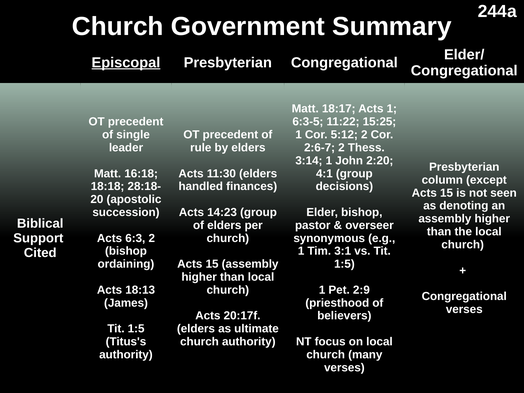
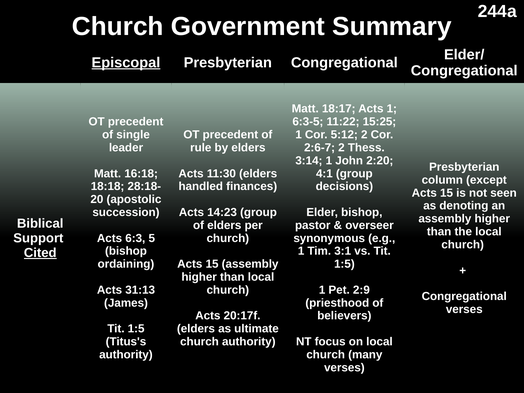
6:3 2: 2 -> 5
Cited underline: none -> present
18:13: 18:13 -> 31:13
